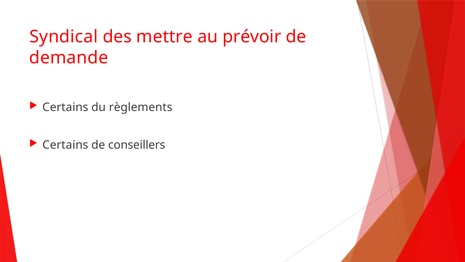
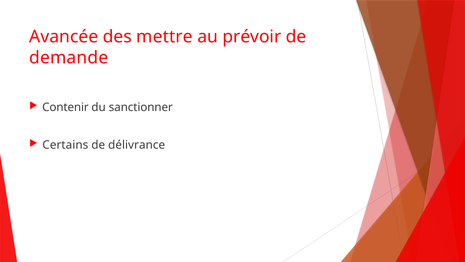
Syndical: Syndical -> Avancée
Certains at (65, 107): Certains -> Contenir
règlements: règlements -> sanctionner
conseillers: conseillers -> délivrance
